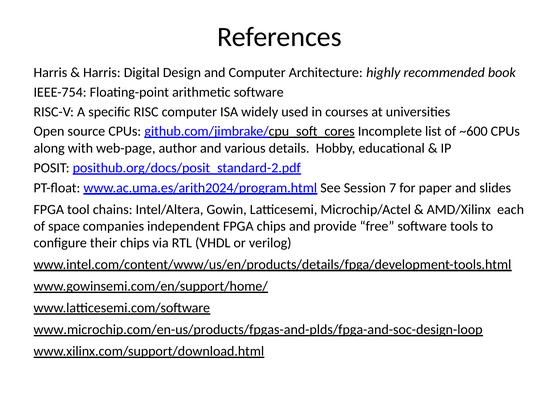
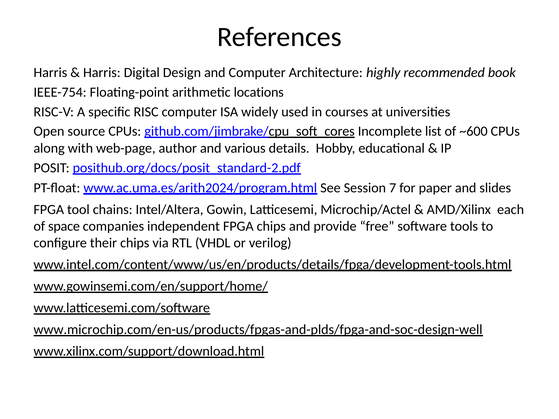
arithmetic software: software -> locations
www.microchip.com/en-us/products/fpgas-and-plds/fpga-and-soc-design-loop: www.microchip.com/en-us/products/fpgas-and-plds/fpga-and-soc-design-loop -> www.microchip.com/en-us/products/fpgas-and-plds/fpga-and-soc-design-well
